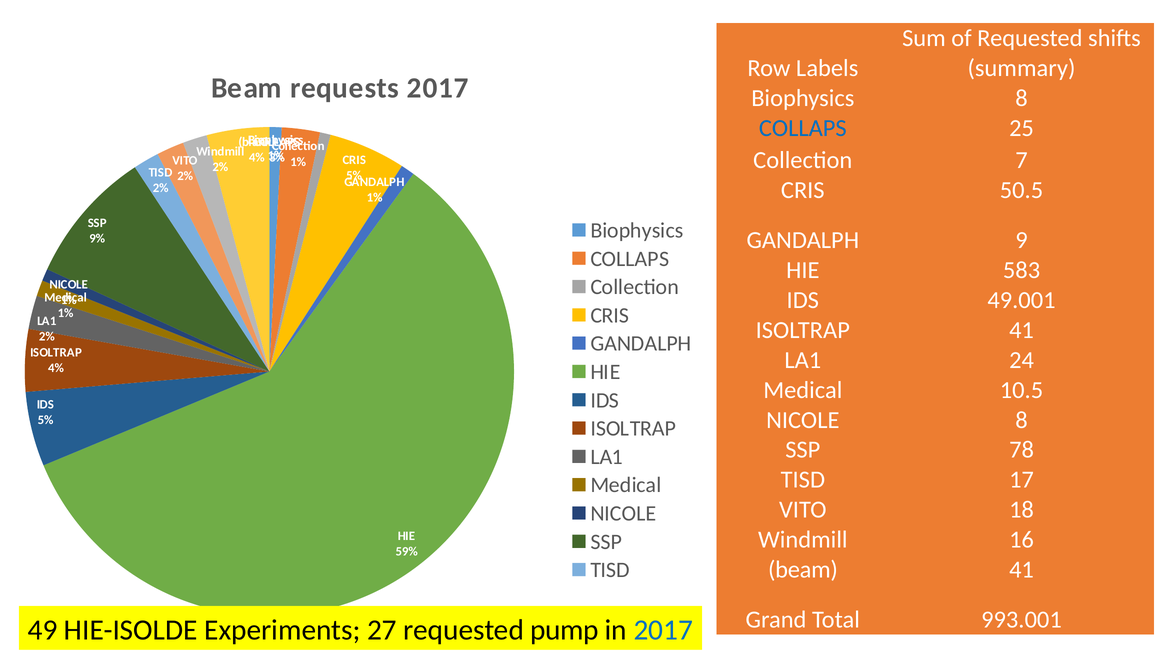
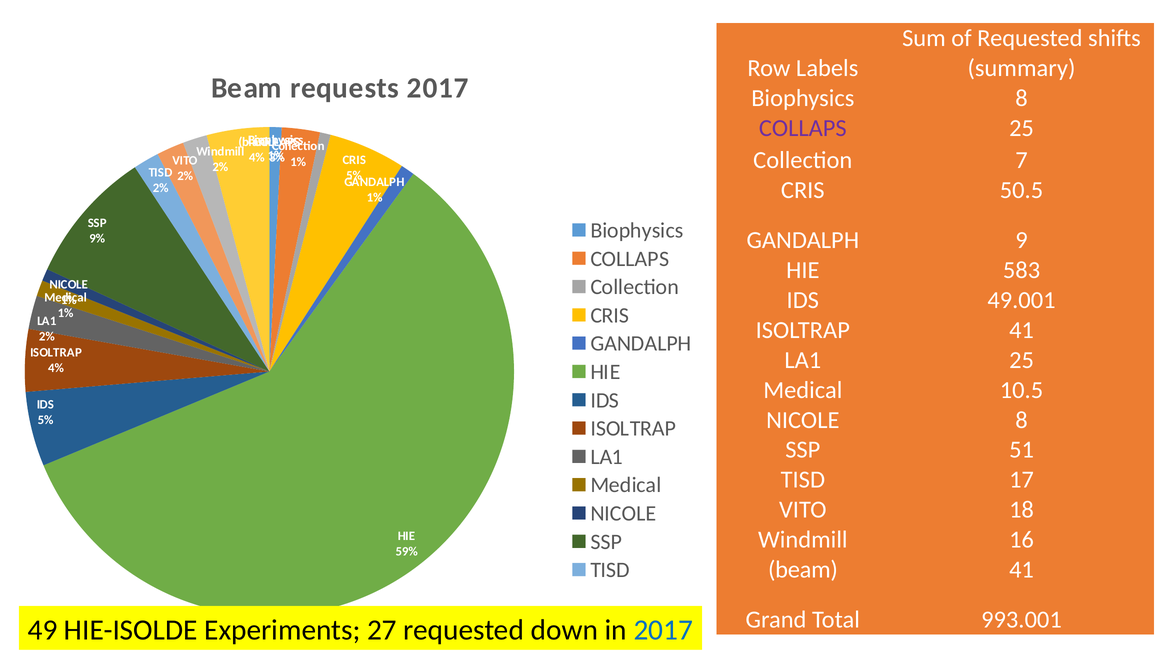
COLLAPS at (803, 128) colour: blue -> purple
LA1 24: 24 -> 25
78: 78 -> 51
pump: pump -> down
